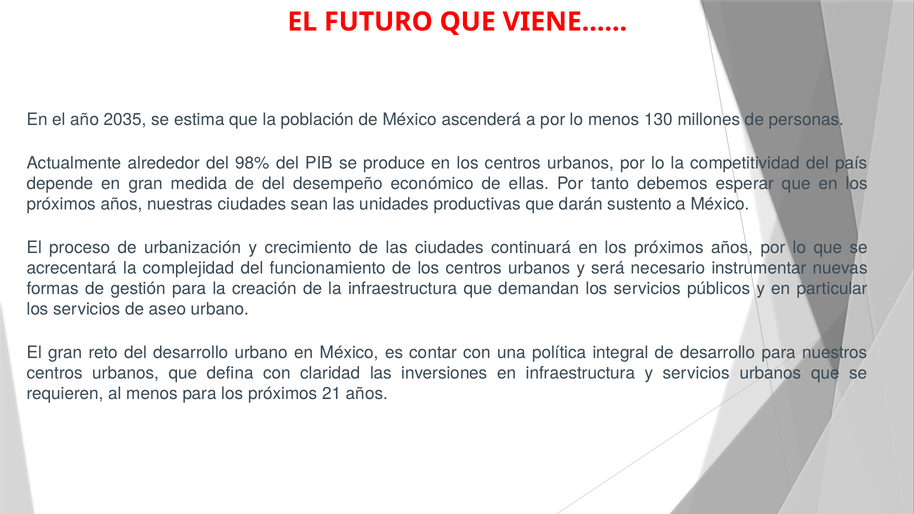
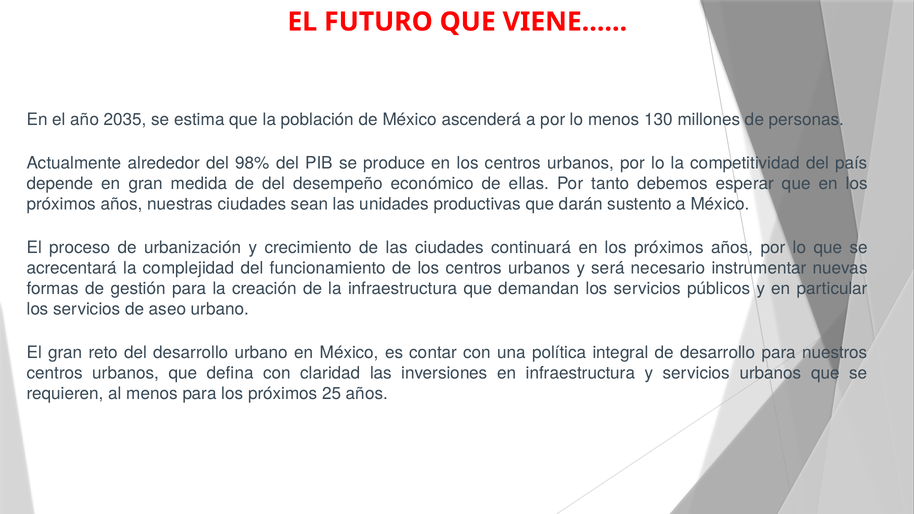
21: 21 -> 25
